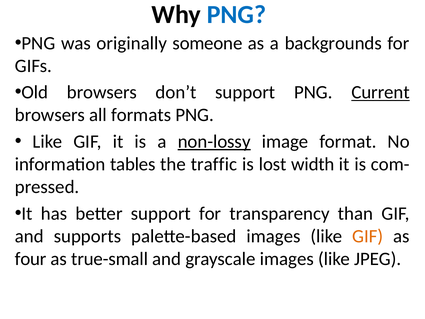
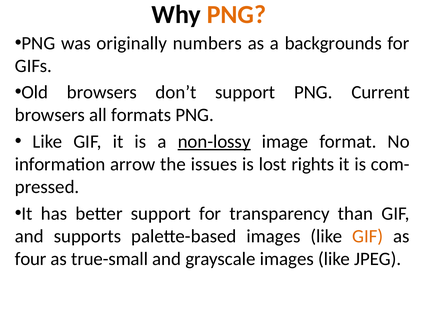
PNG at (236, 15) colour: blue -> orange
someone: someone -> numbers
Current underline: present -> none
tables: tables -> arrow
traffic: traffic -> issues
width: width -> rights
